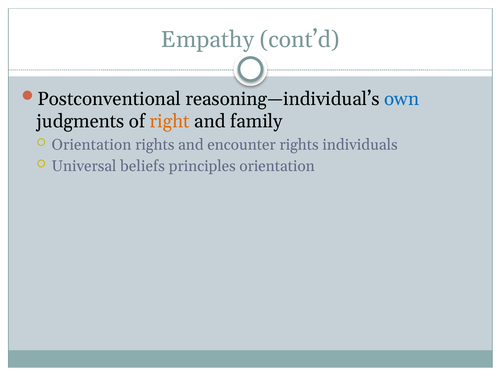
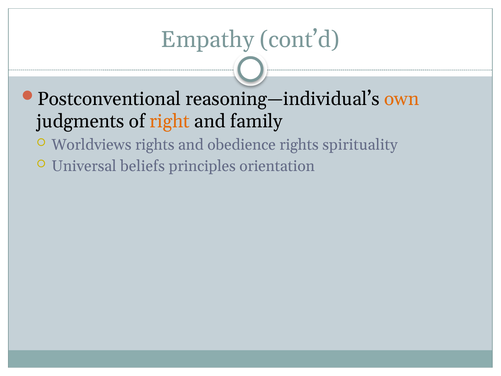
own colour: blue -> orange
Orientation at (91, 145): Orientation -> Worldviews
encounter: encounter -> obedience
individuals: individuals -> spirituality
